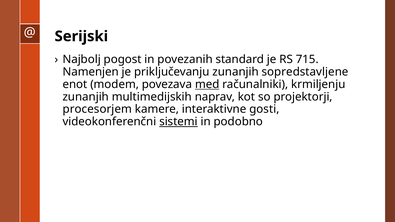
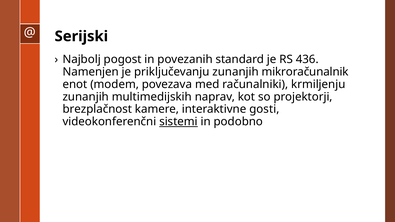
715: 715 -> 436
sopredstavljene: sopredstavljene -> mikroračunalnik
med underline: present -> none
procesorjem: procesorjem -> brezplačnost
